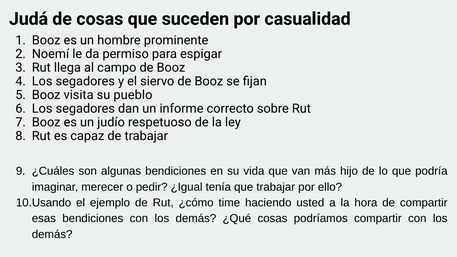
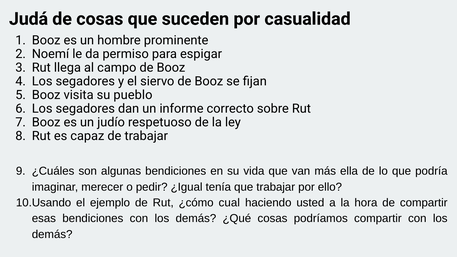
hijo: hijo -> ella
time: time -> cual
